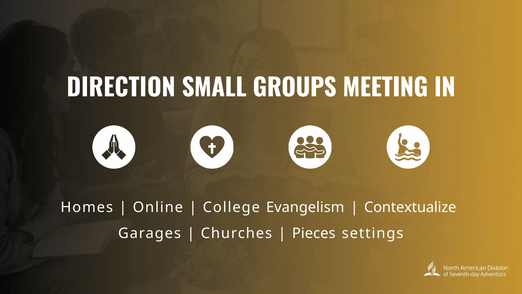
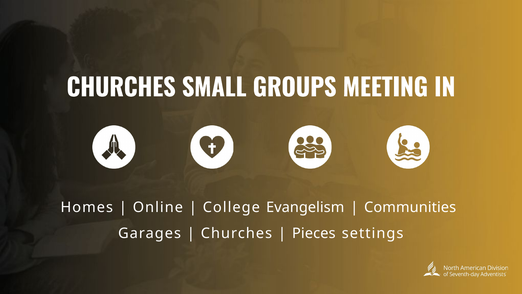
DIRECTION at (121, 88): DIRECTION -> CHURCHES
Contextualize: Contextualize -> Communities
